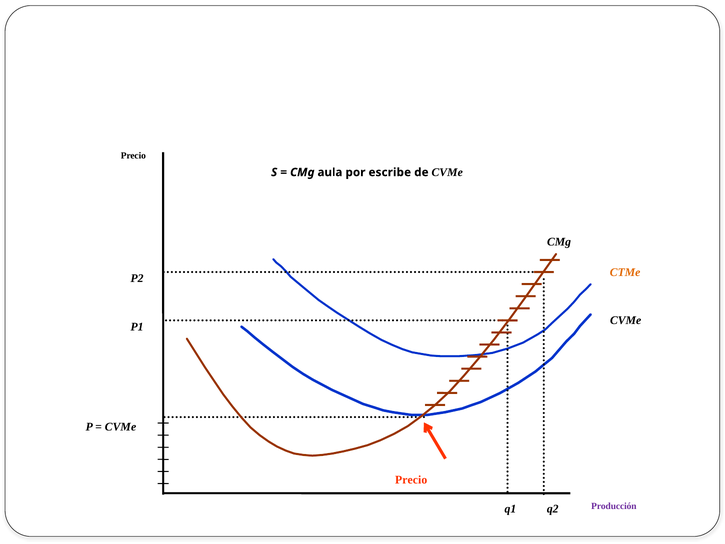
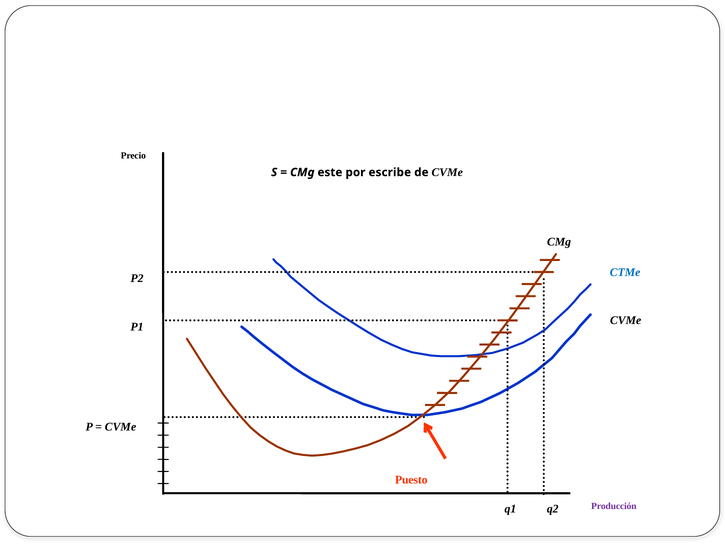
aula: aula -> este
CTMe colour: orange -> blue
Precio at (411, 480): Precio -> Puesto
